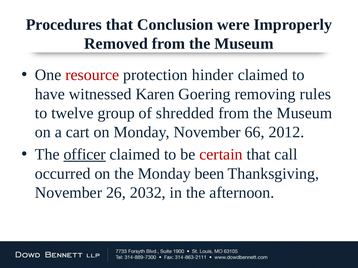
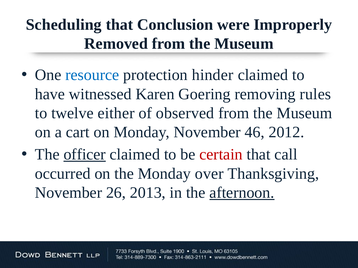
Procedures: Procedures -> Scheduling
resource colour: red -> blue
group: group -> either
shredded: shredded -> observed
66: 66 -> 46
been: been -> over
2032: 2032 -> 2013
afternoon underline: none -> present
